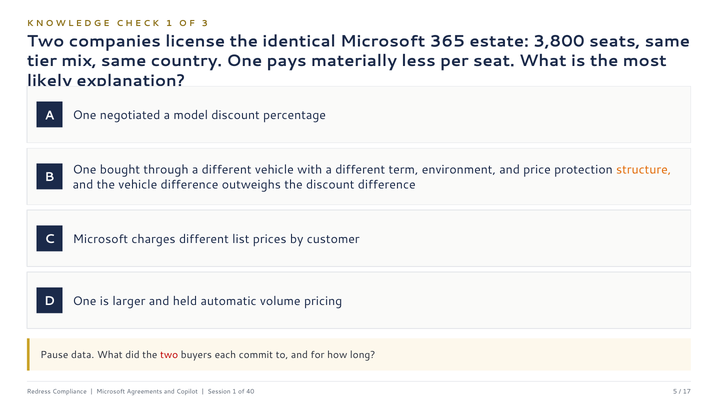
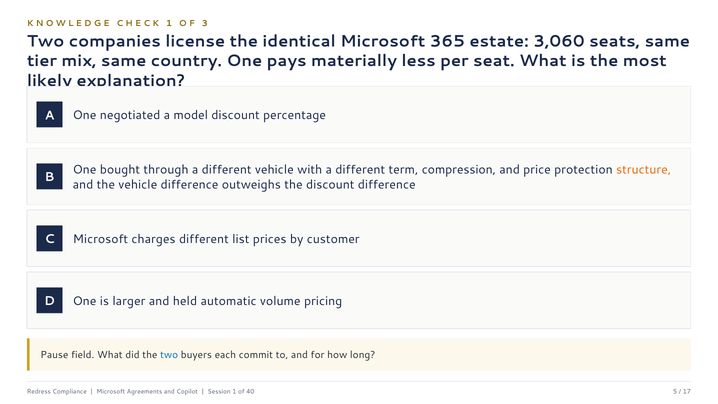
3,800: 3,800 -> 3,060
environment: environment -> compression
data: data -> field
two at (169, 355) colour: red -> blue
